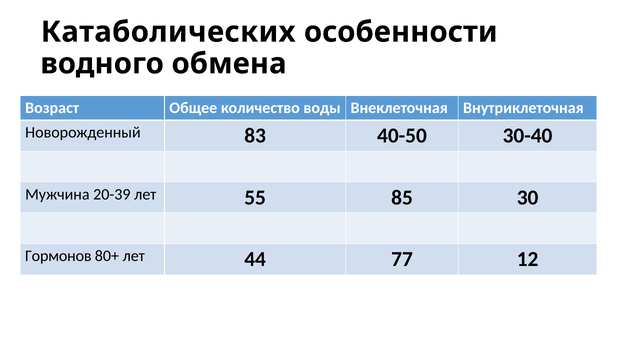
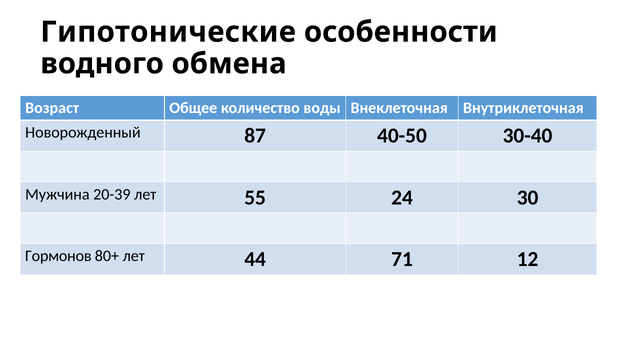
Катаболических: Катаболических -> Гипотонические
83: 83 -> 87
85: 85 -> 24
77: 77 -> 71
